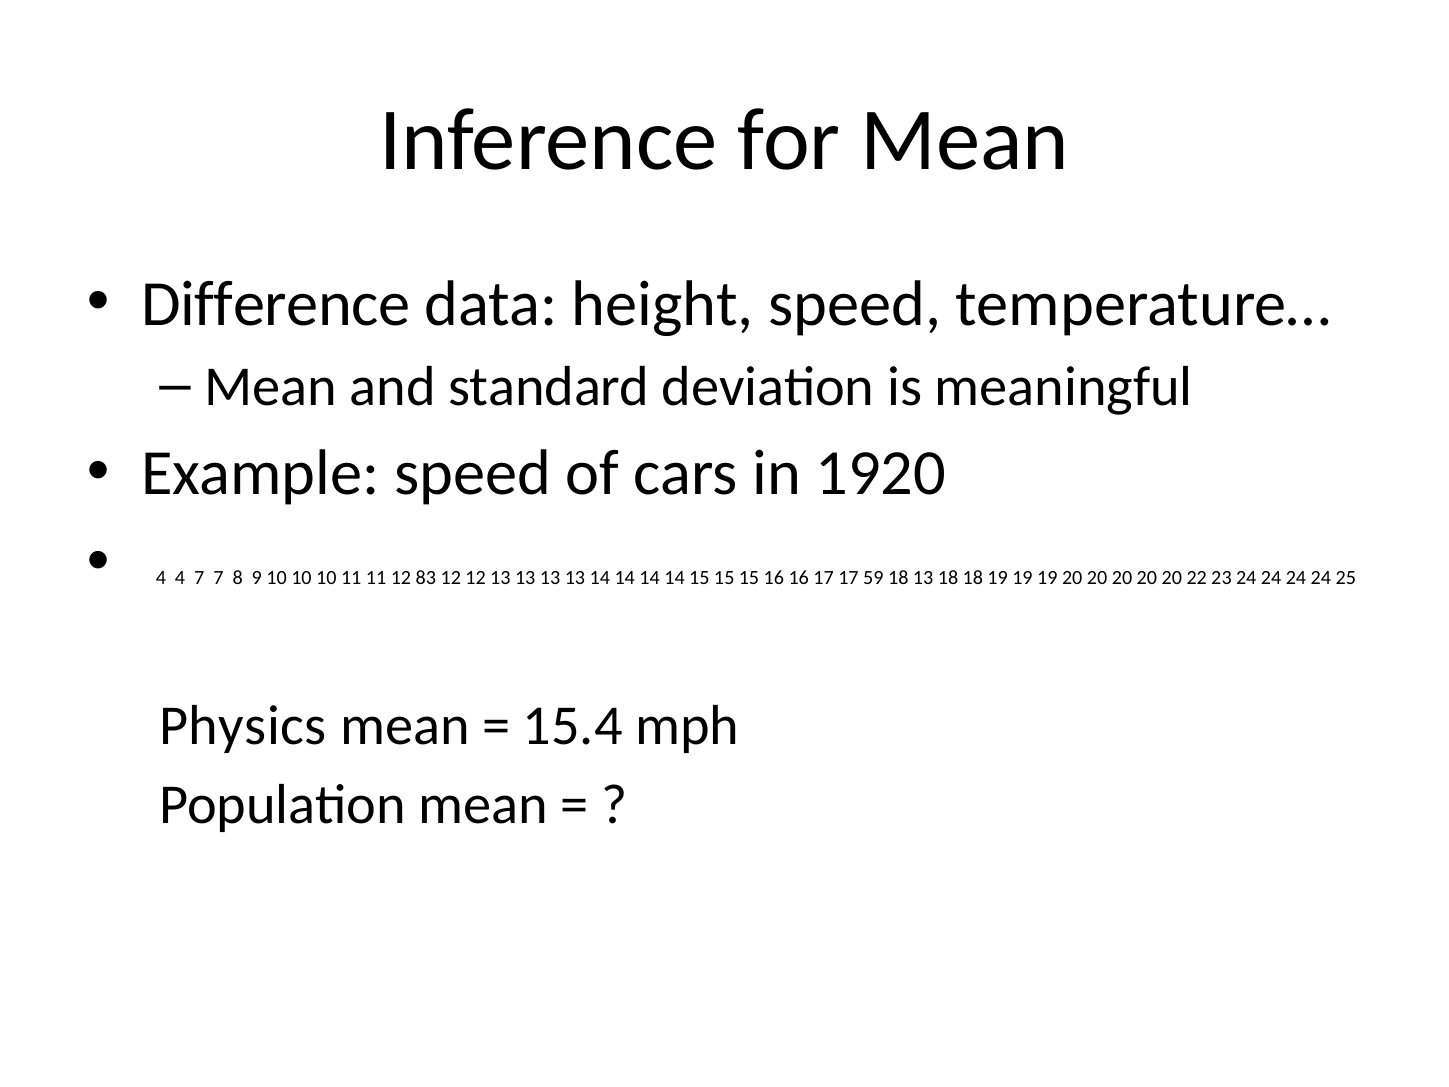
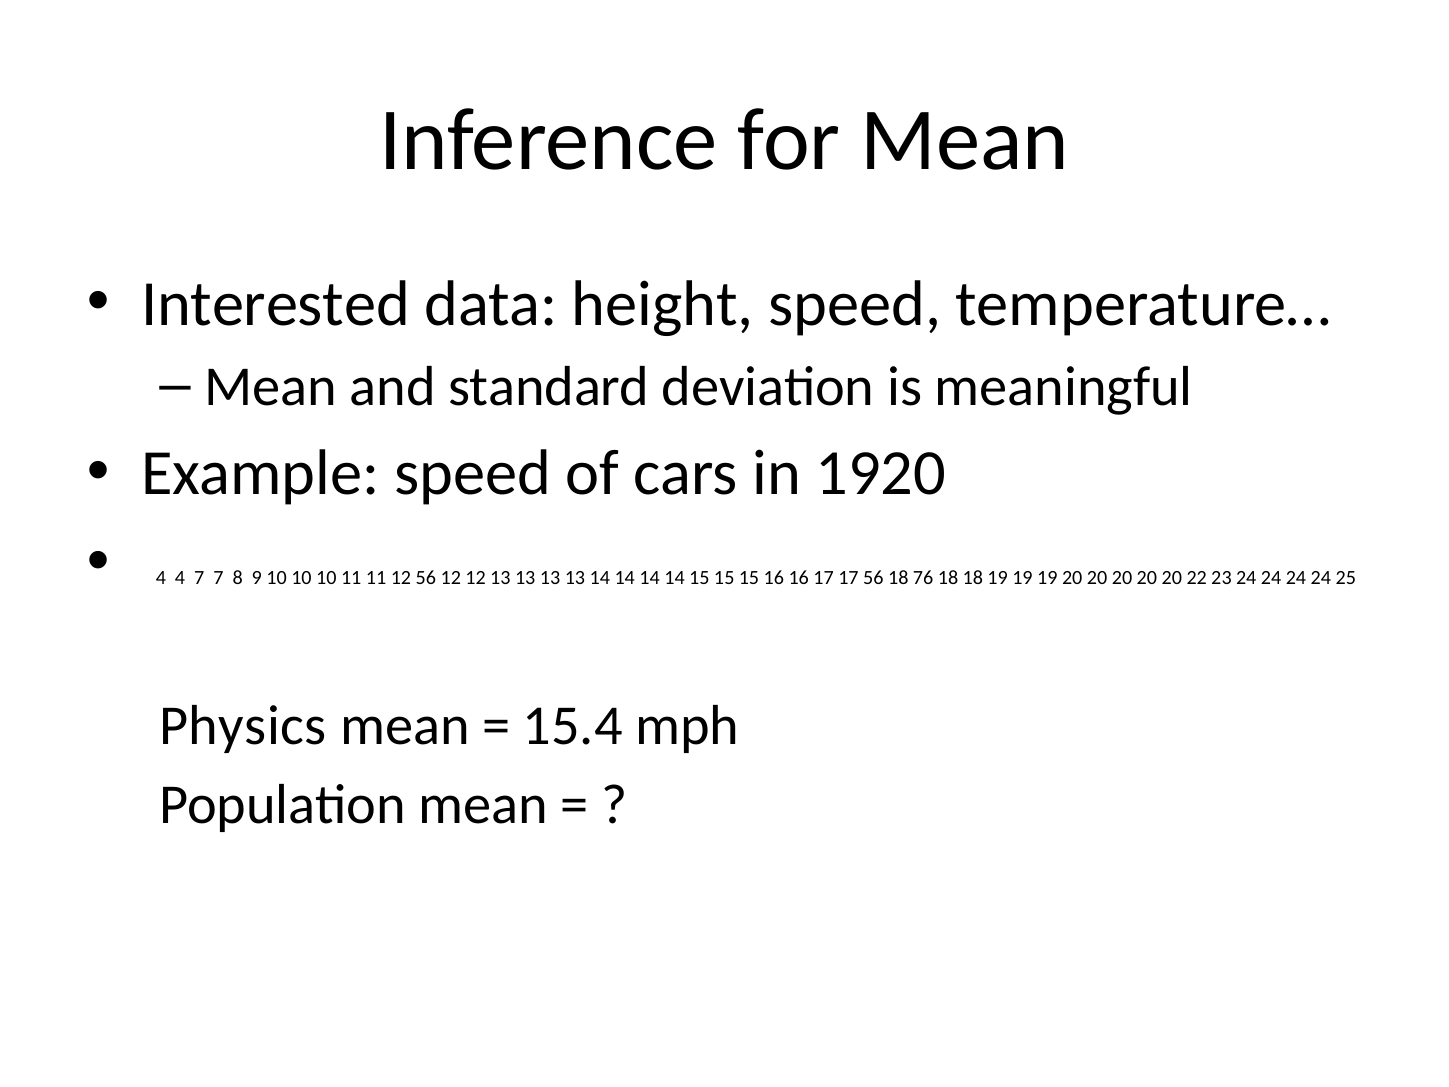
Difference: Difference -> Interested
12 83: 83 -> 56
17 59: 59 -> 56
18 13: 13 -> 76
